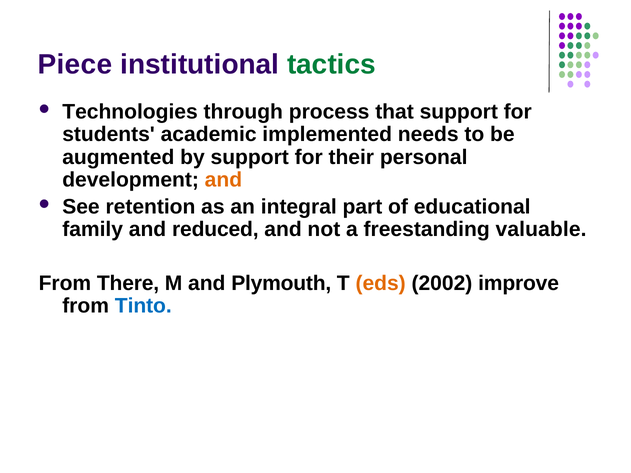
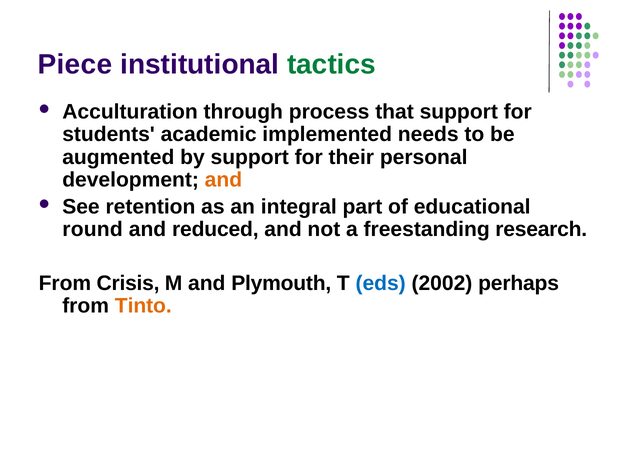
Technologies: Technologies -> Acculturation
family: family -> round
valuable: valuable -> research
There: There -> Crisis
eds colour: orange -> blue
improve: improve -> perhaps
Tinto colour: blue -> orange
